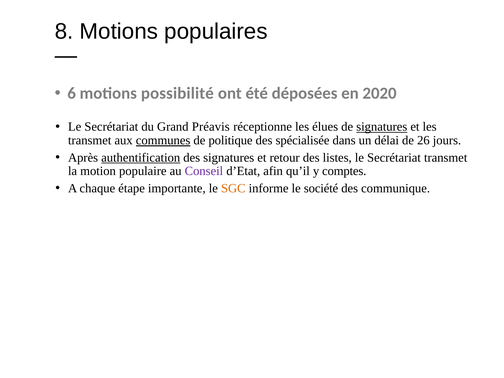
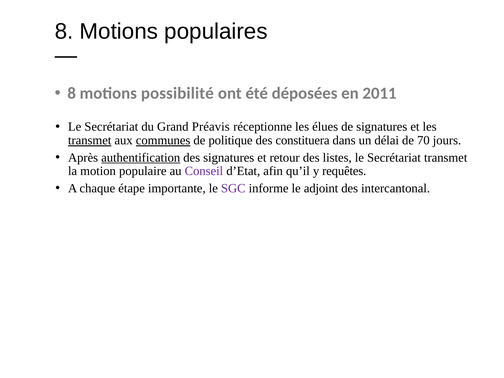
6 at (72, 93): 6 -> 8
2020: 2020 -> 2011
signatures at (382, 127) underline: present -> none
transmet at (90, 140) underline: none -> present
spécialisée: spécialisée -> constituera
26: 26 -> 70
comptes: comptes -> requêtes
SGC colour: orange -> purple
société: société -> adjoint
communique: communique -> intercantonal
